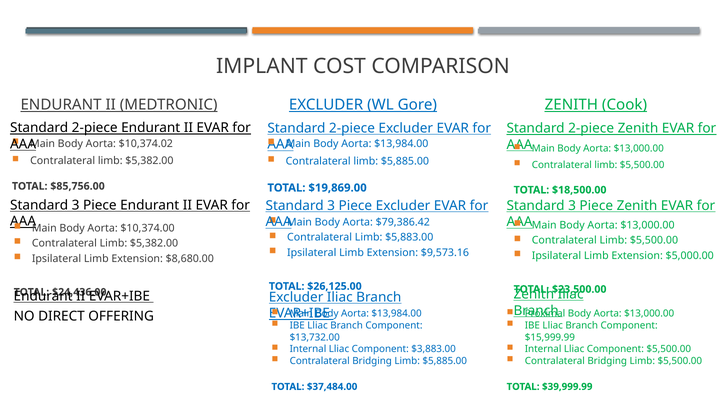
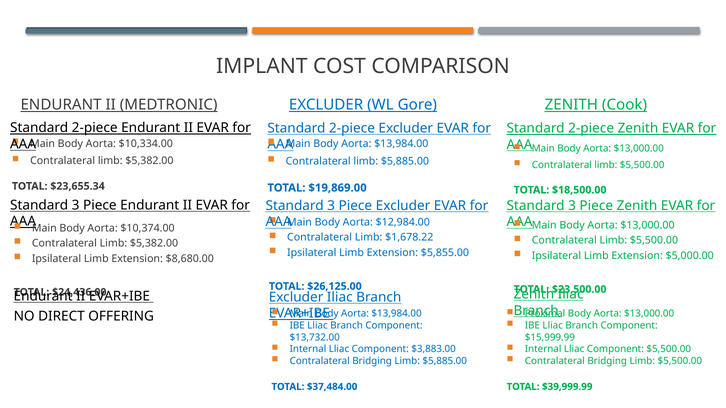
$10,374.02: $10,374.02 -> $10,334.00
$85,756.00: $85,756.00 -> $23,655.34
$79,386.42: $79,386.42 -> $12,984.00
$5,883.00: $5,883.00 -> $1,678.22
$9,573.16: $9,573.16 -> $5,855.00
